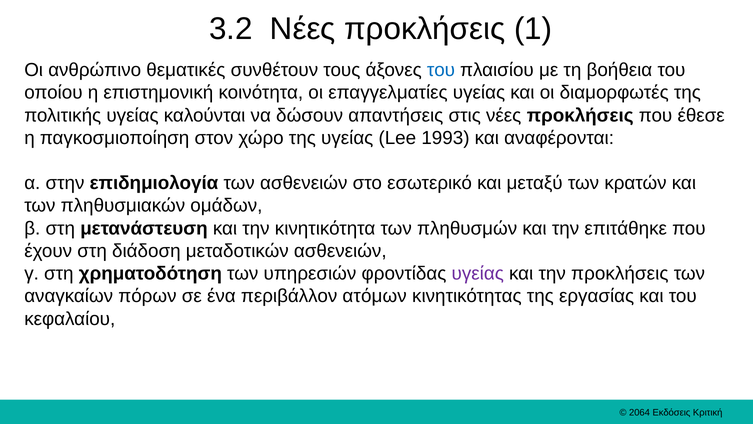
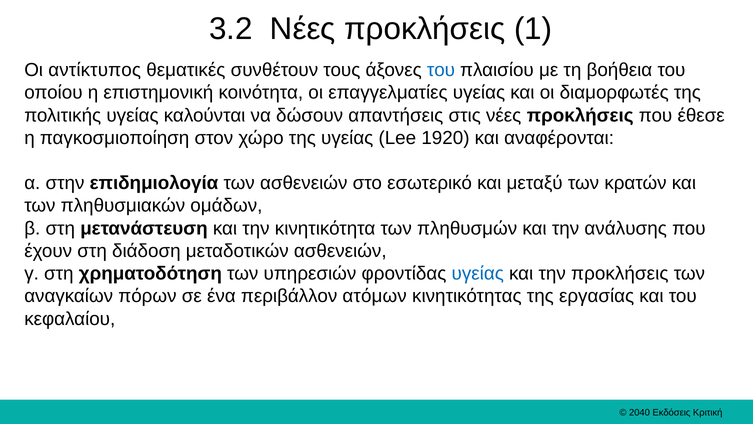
ανθρώπινο: ανθρώπινο -> αντίκτυπος
1993: 1993 -> 1920
επιτάθηκε: επιτάθηκε -> ανάλυσης
υγείας at (478, 273) colour: purple -> blue
2064: 2064 -> 2040
